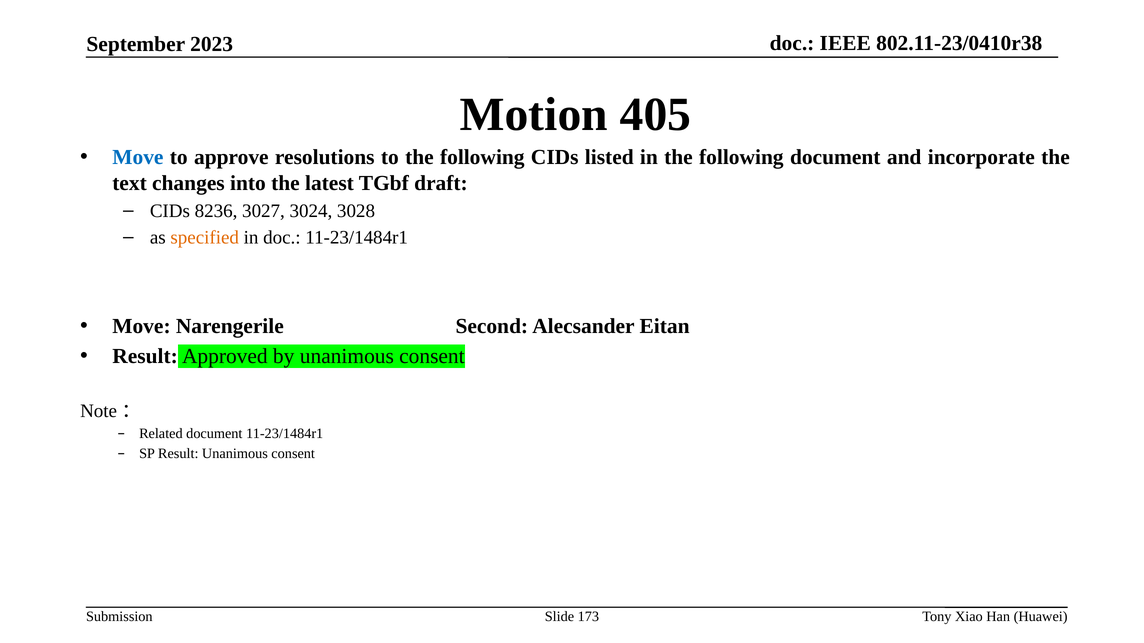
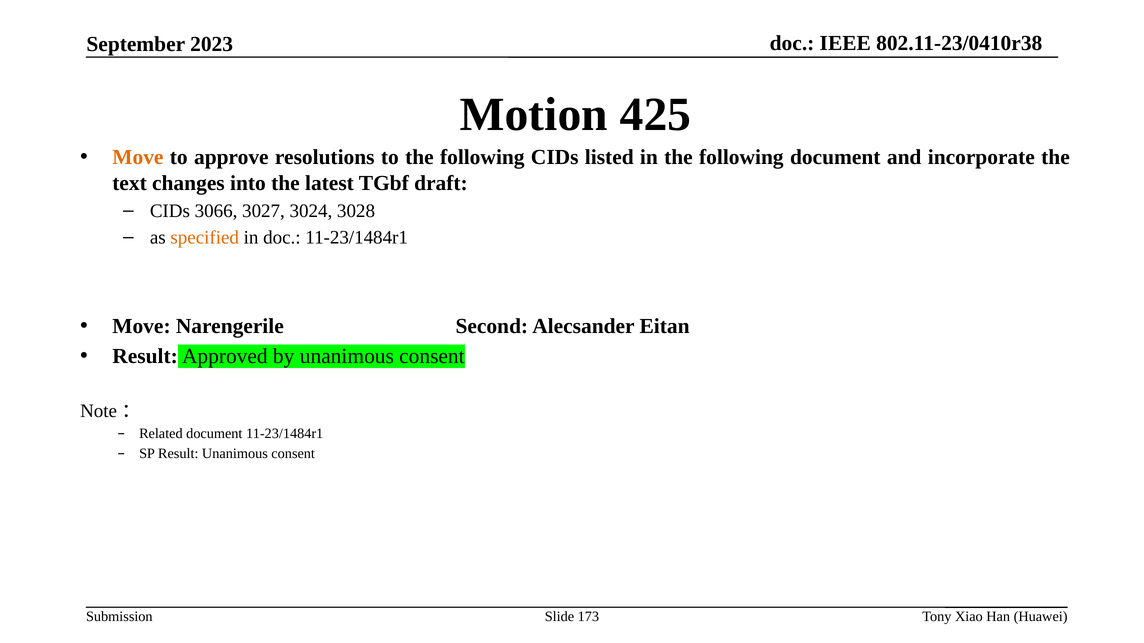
405: 405 -> 425
Move at (138, 157) colour: blue -> orange
8236: 8236 -> 3066
